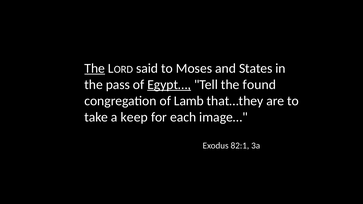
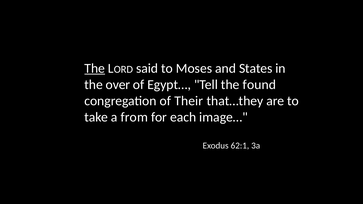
pass: pass -> over
Egypt… underline: present -> none
Lamb: Lamb -> Their
keep: keep -> from
82:1: 82:1 -> 62:1
